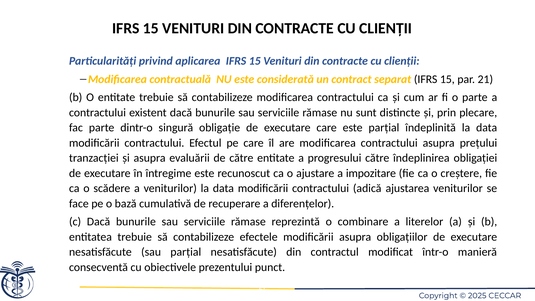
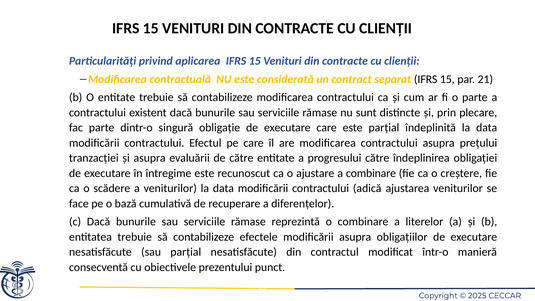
a impozitare: impozitare -> combinare
